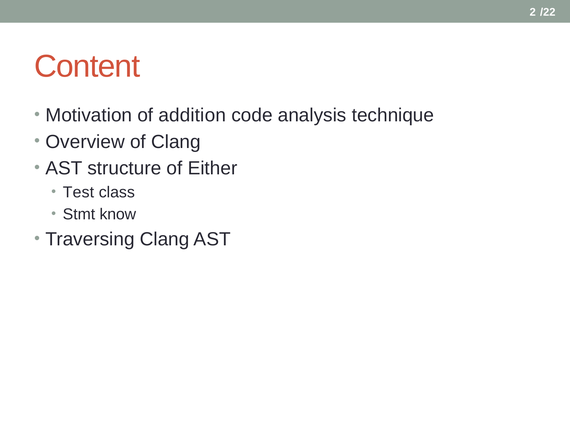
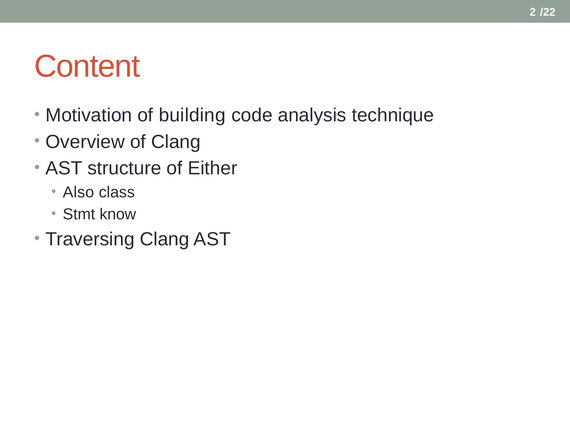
addition: addition -> building
Test: Test -> Also
